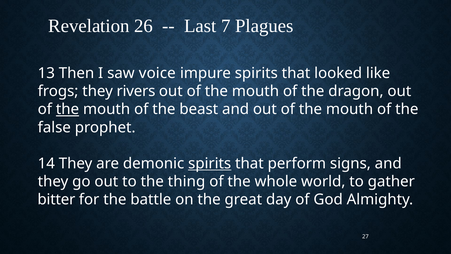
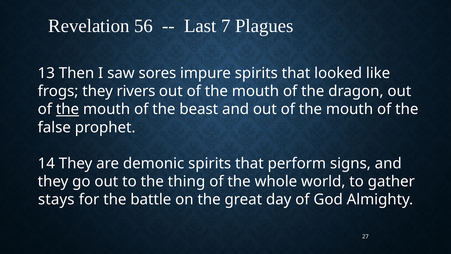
26: 26 -> 56
voice: voice -> sores
spirits at (210, 163) underline: present -> none
bitter: bitter -> stays
